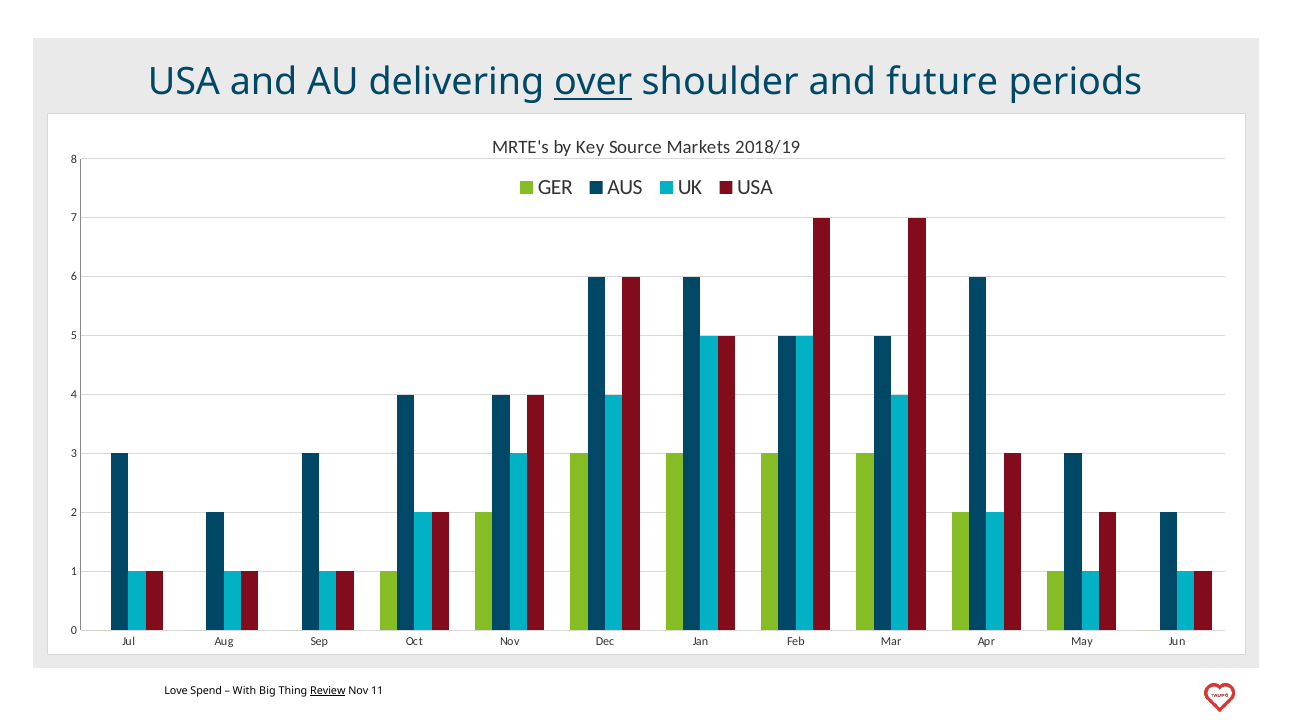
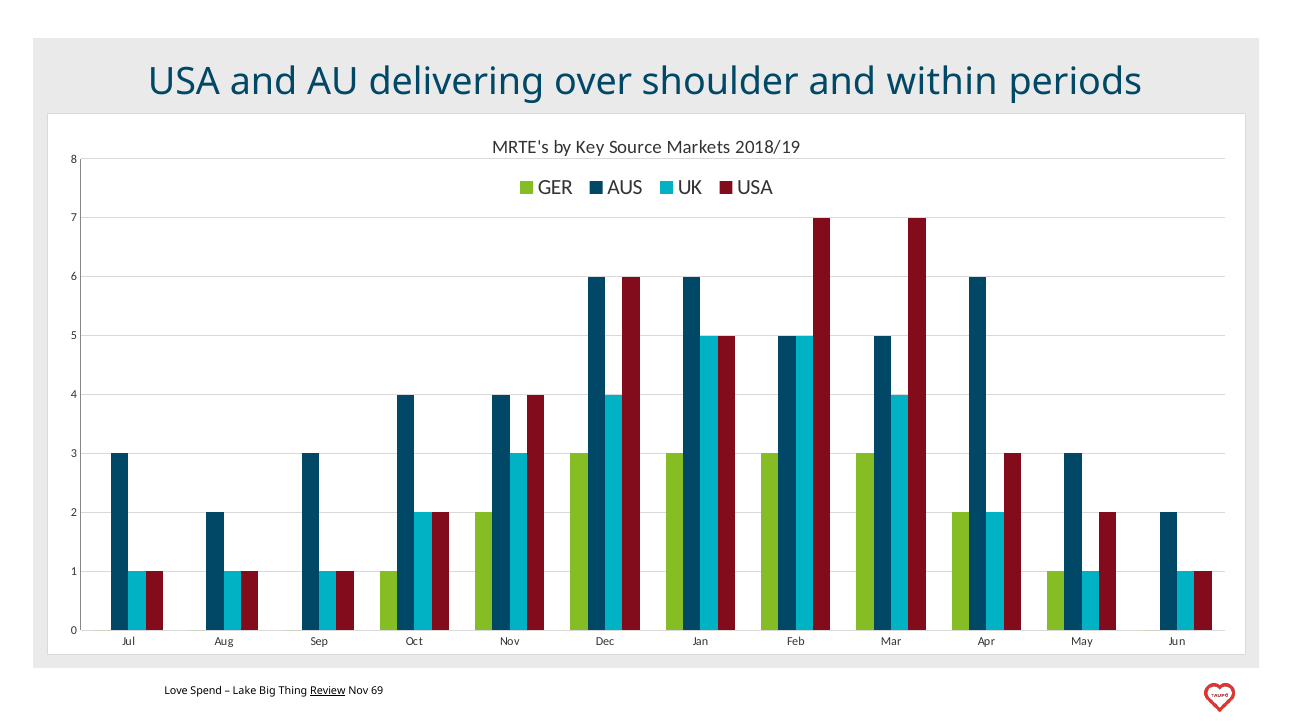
over underline: present -> none
future: future -> within
With: With -> Lake
11: 11 -> 69
